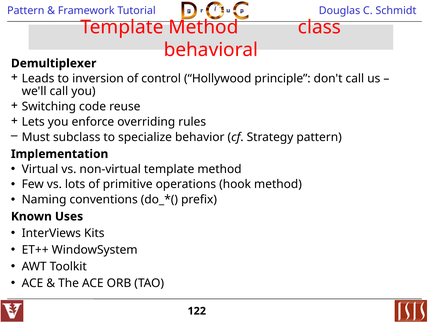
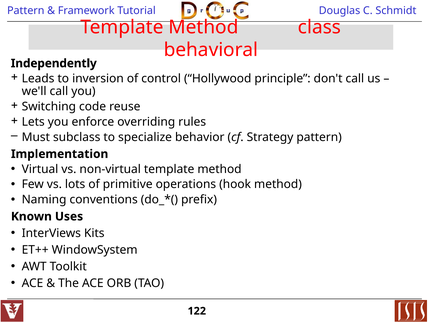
Demultiplexer: Demultiplexer -> Independently
